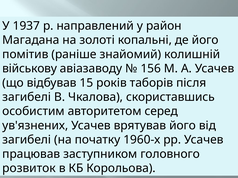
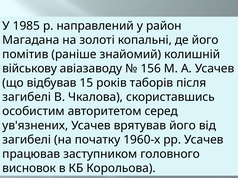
1937: 1937 -> 1985
розвиток: розвиток -> висновок
